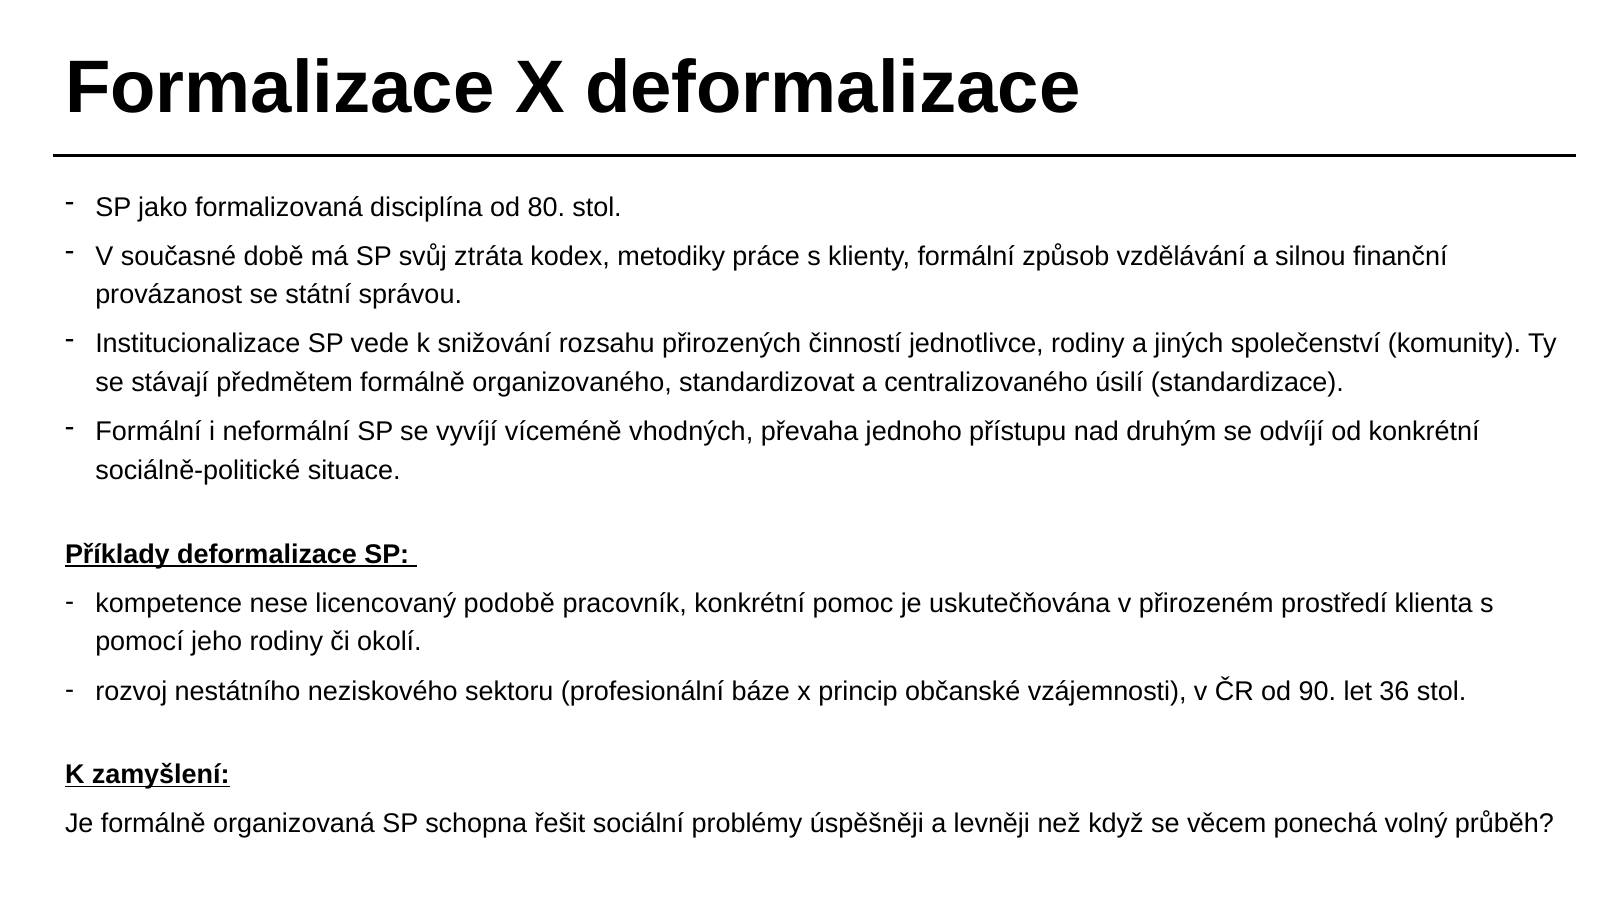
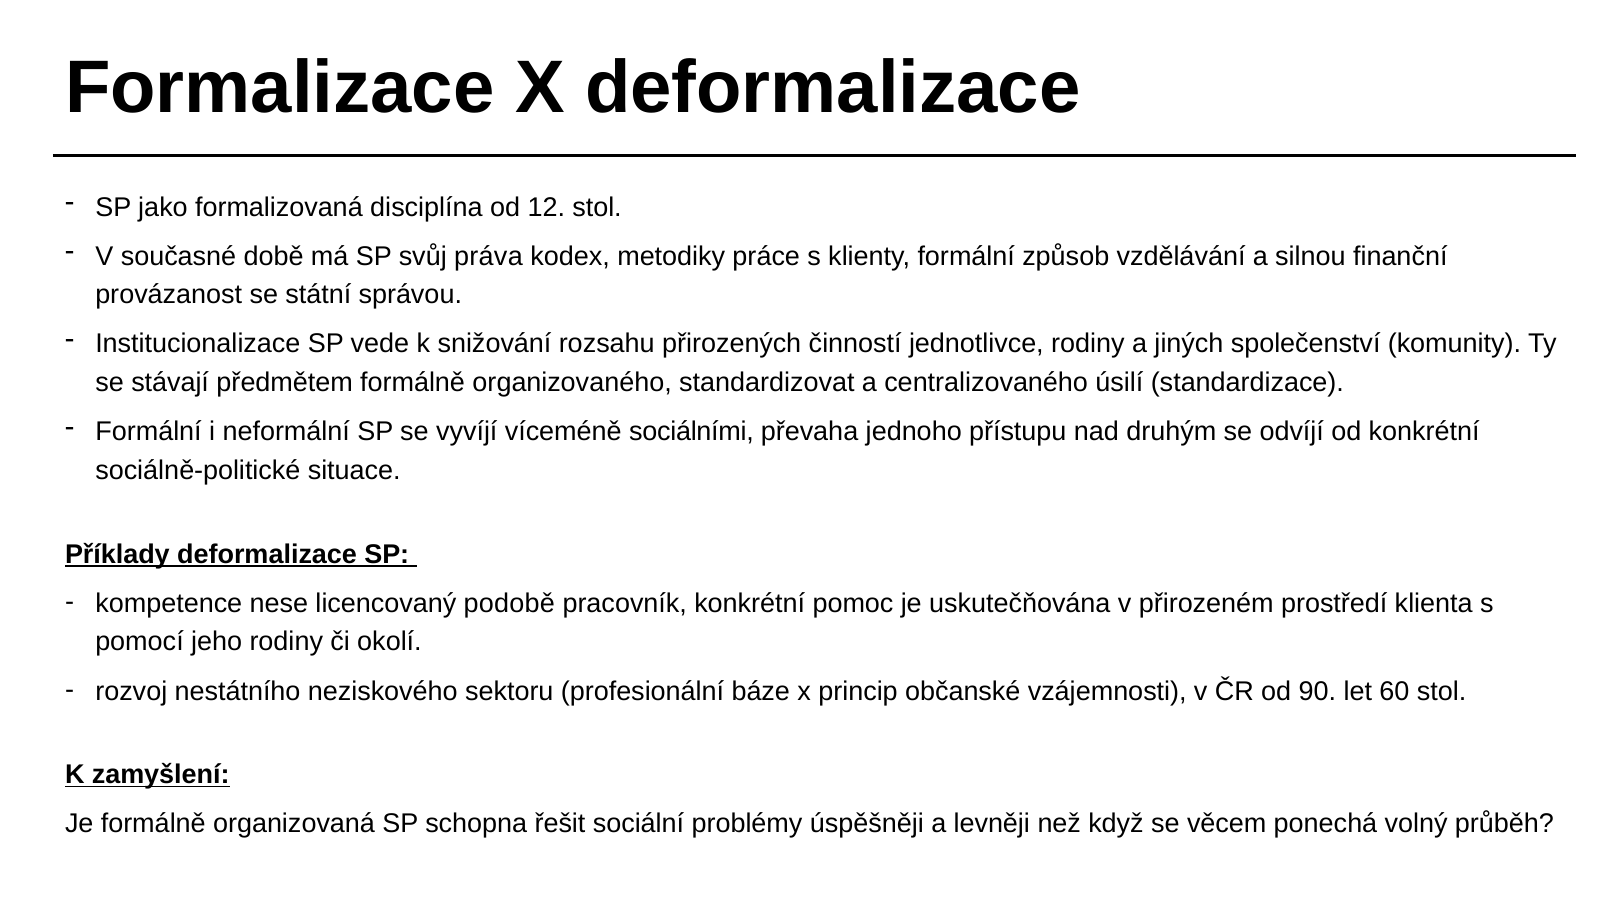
80: 80 -> 12
ztráta: ztráta -> práva
vhodných: vhodných -> sociálními
36: 36 -> 60
